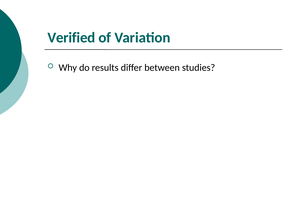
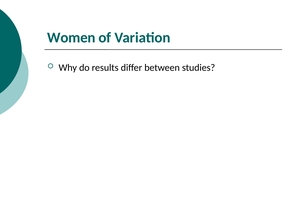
Verified: Verified -> Women
